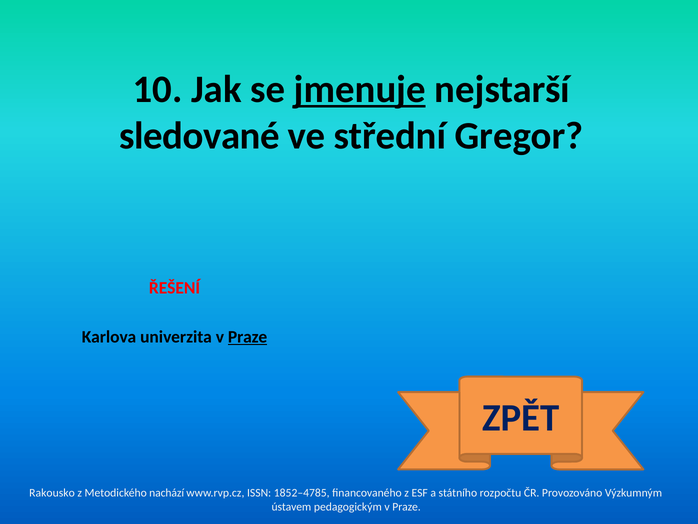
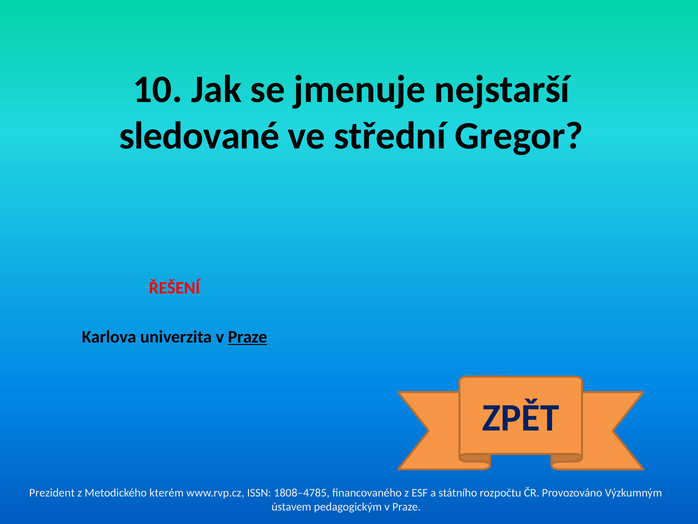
jmenuje underline: present -> none
Rakousko: Rakousko -> Prezident
nachází: nachází -> kterém
1852–4785: 1852–4785 -> 1808–4785
